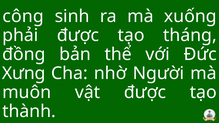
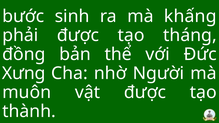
công: công -> bước
xuống: xuống -> khấng
